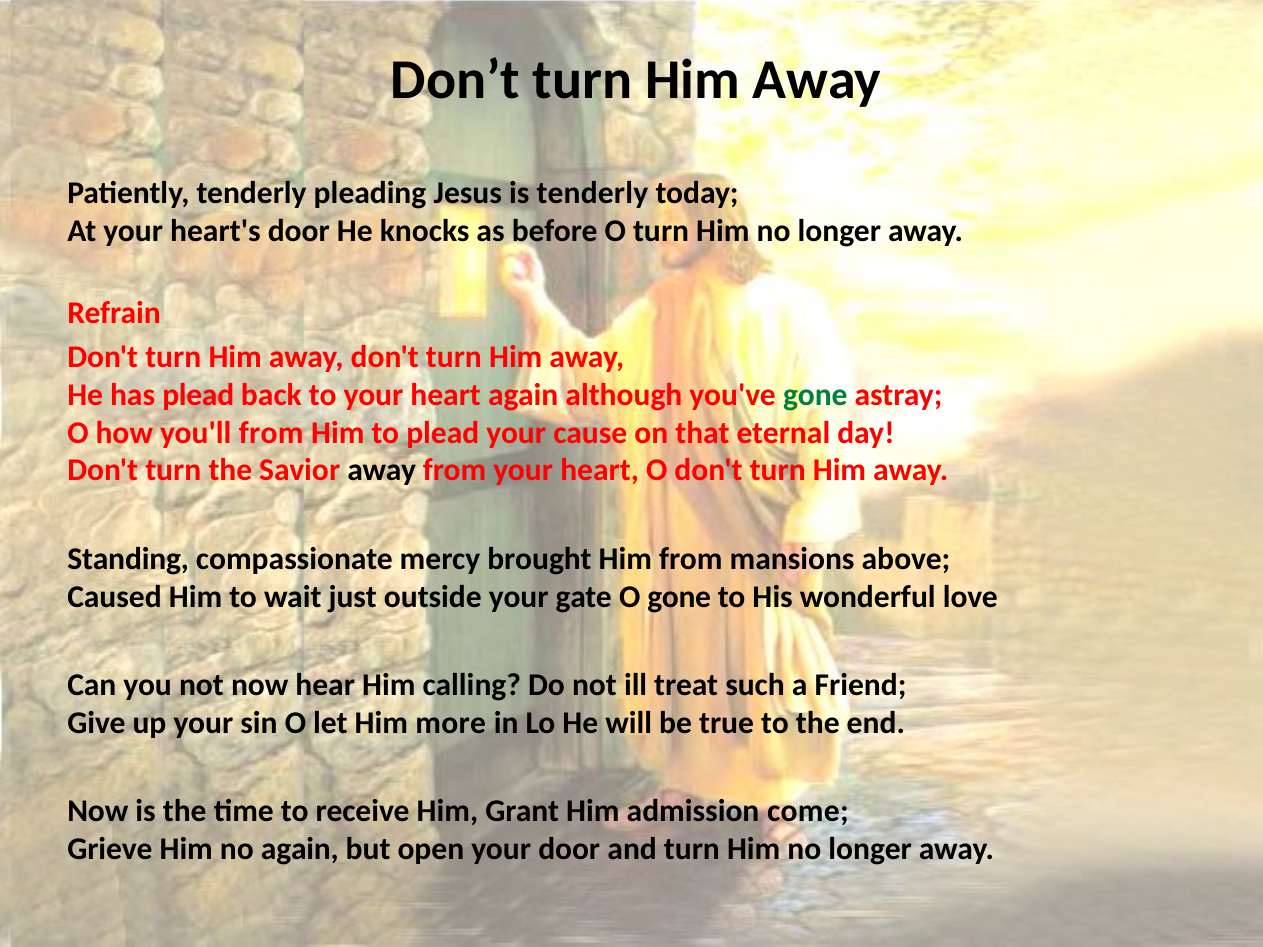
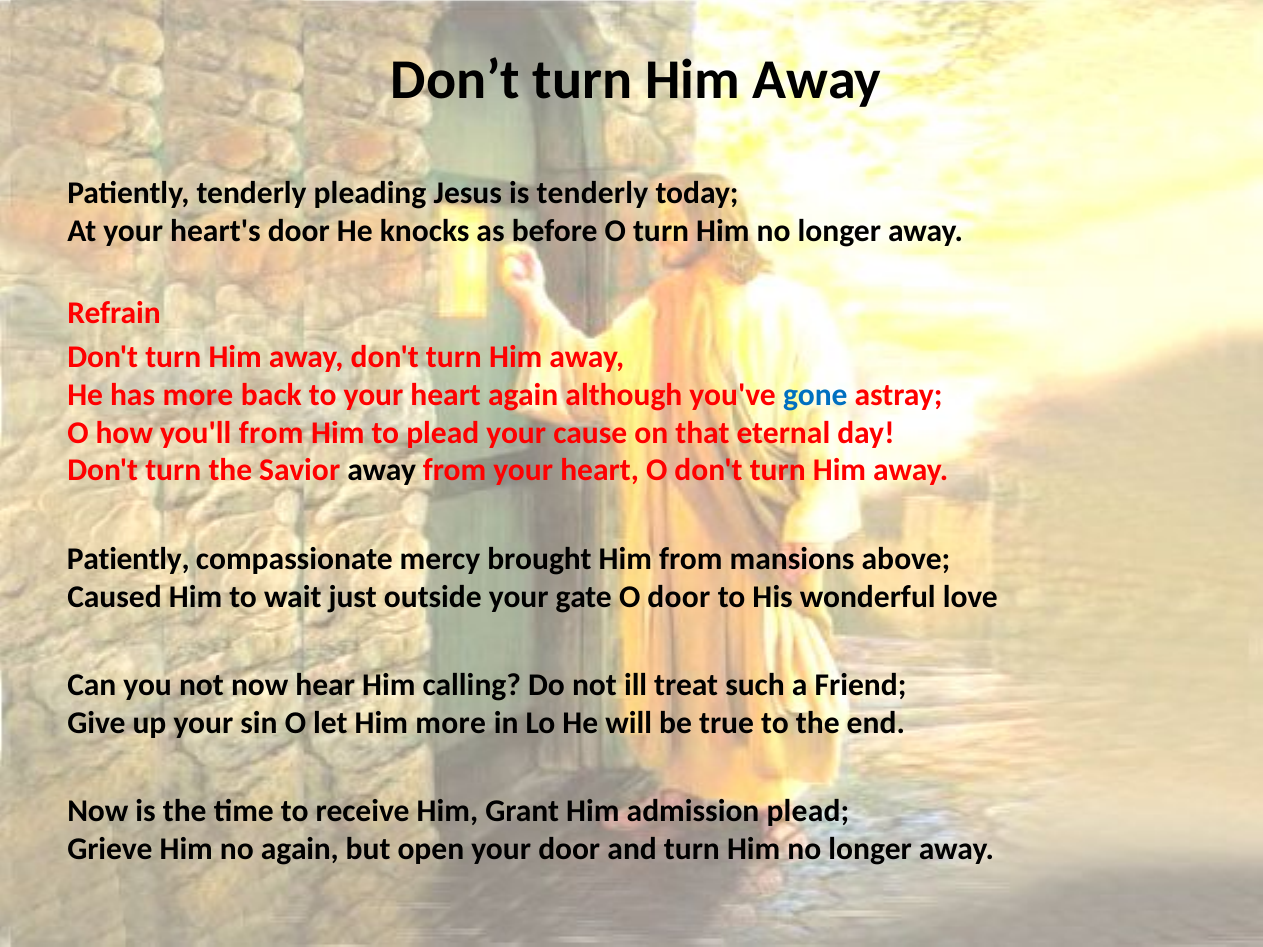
has plead: plead -> more
gone at (815, 395) colour: green -> blue
Standing at (128, 559): Standing -> Patiently
O gone: gone -> door
admission come: come -> plead
